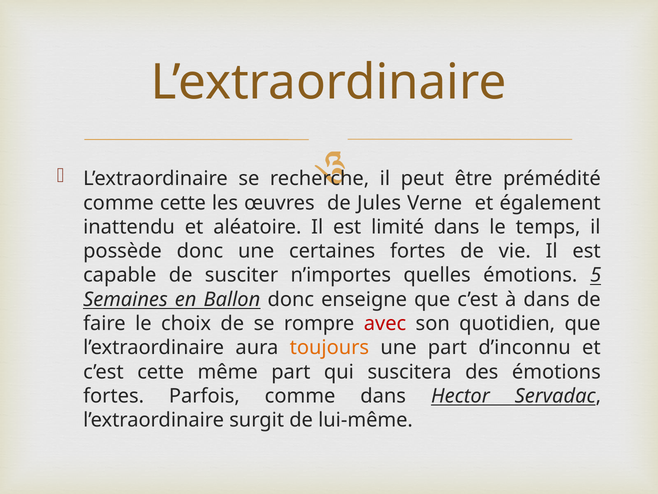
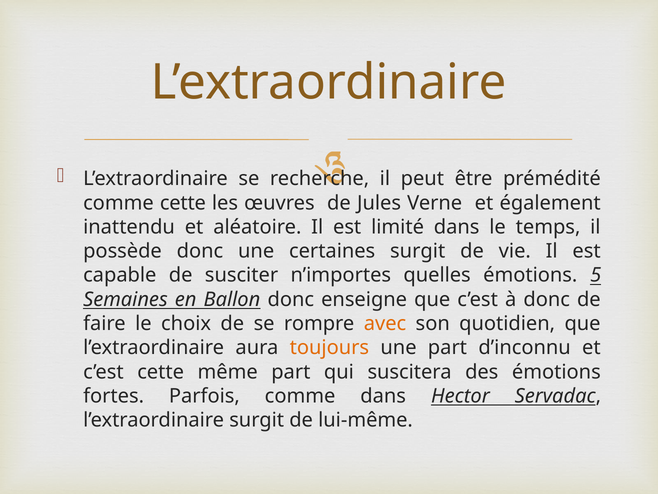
certaines fortes: fortes -> surgit
à dans: dans -> donc
avec colour: red -> orange
